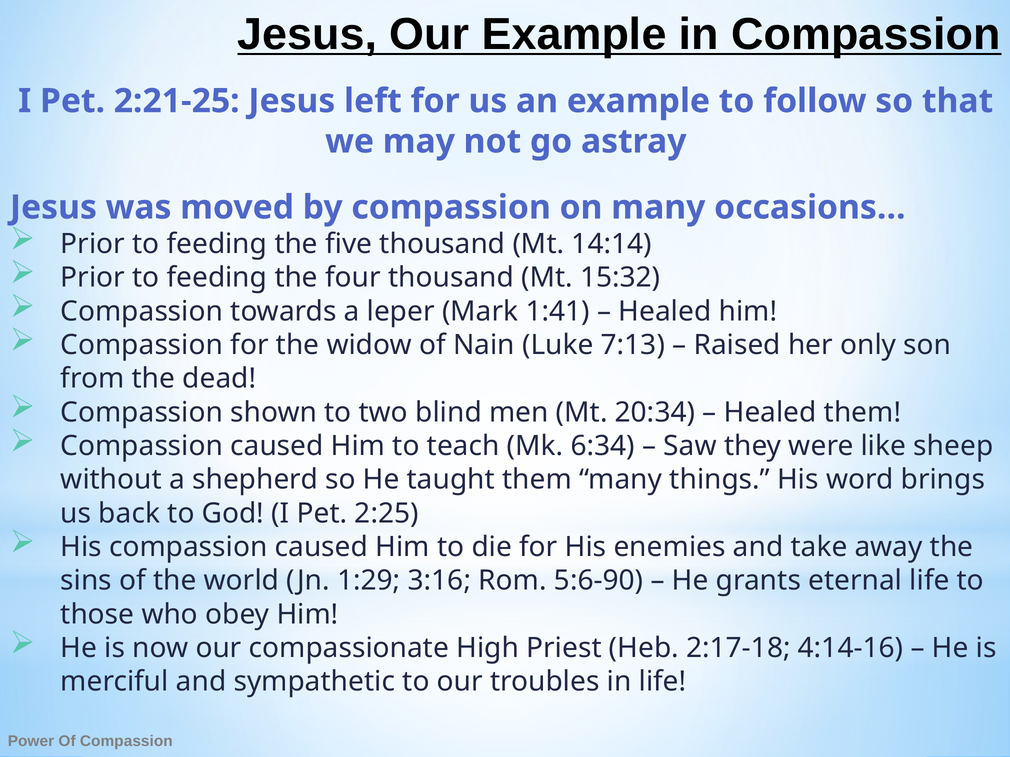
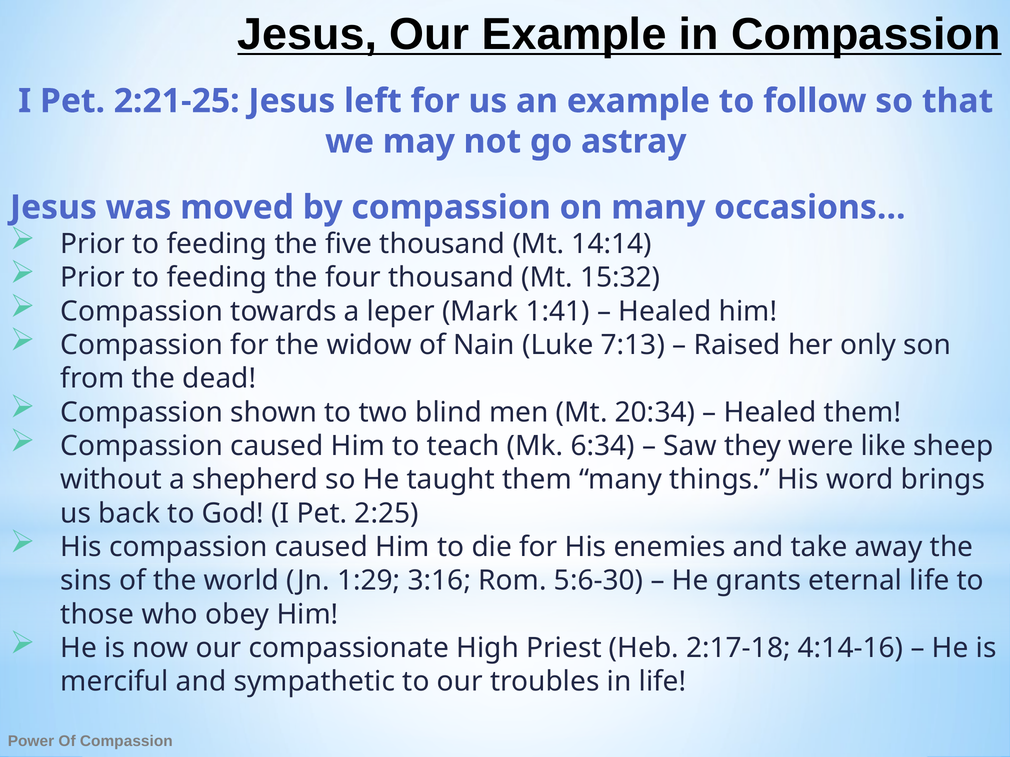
5:6-90: 5:6-90 -> 5:6-30
